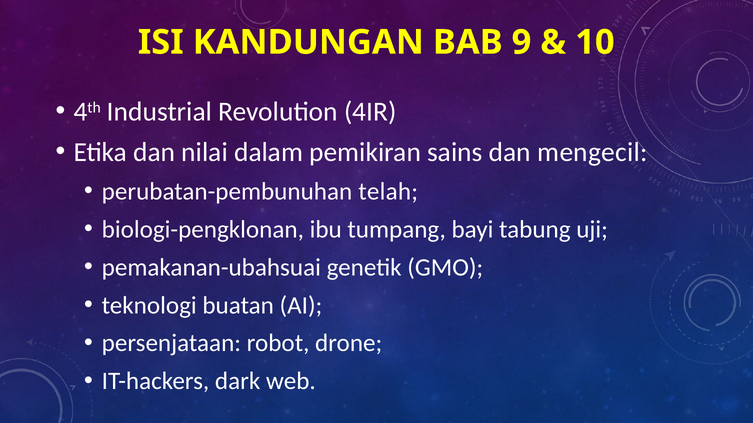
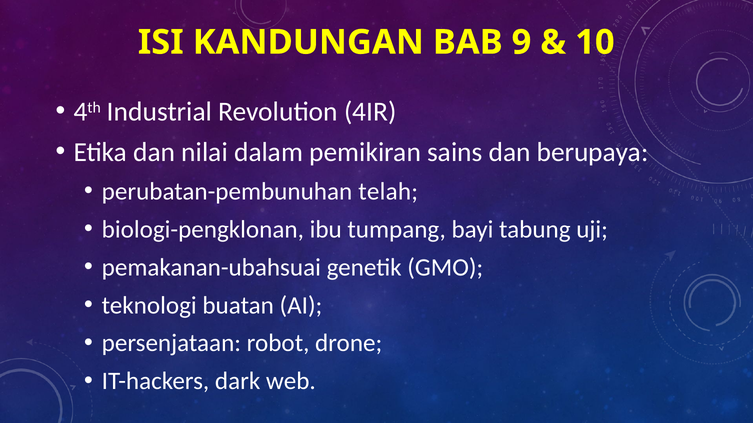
mengecil: mengecil -> berupaya
